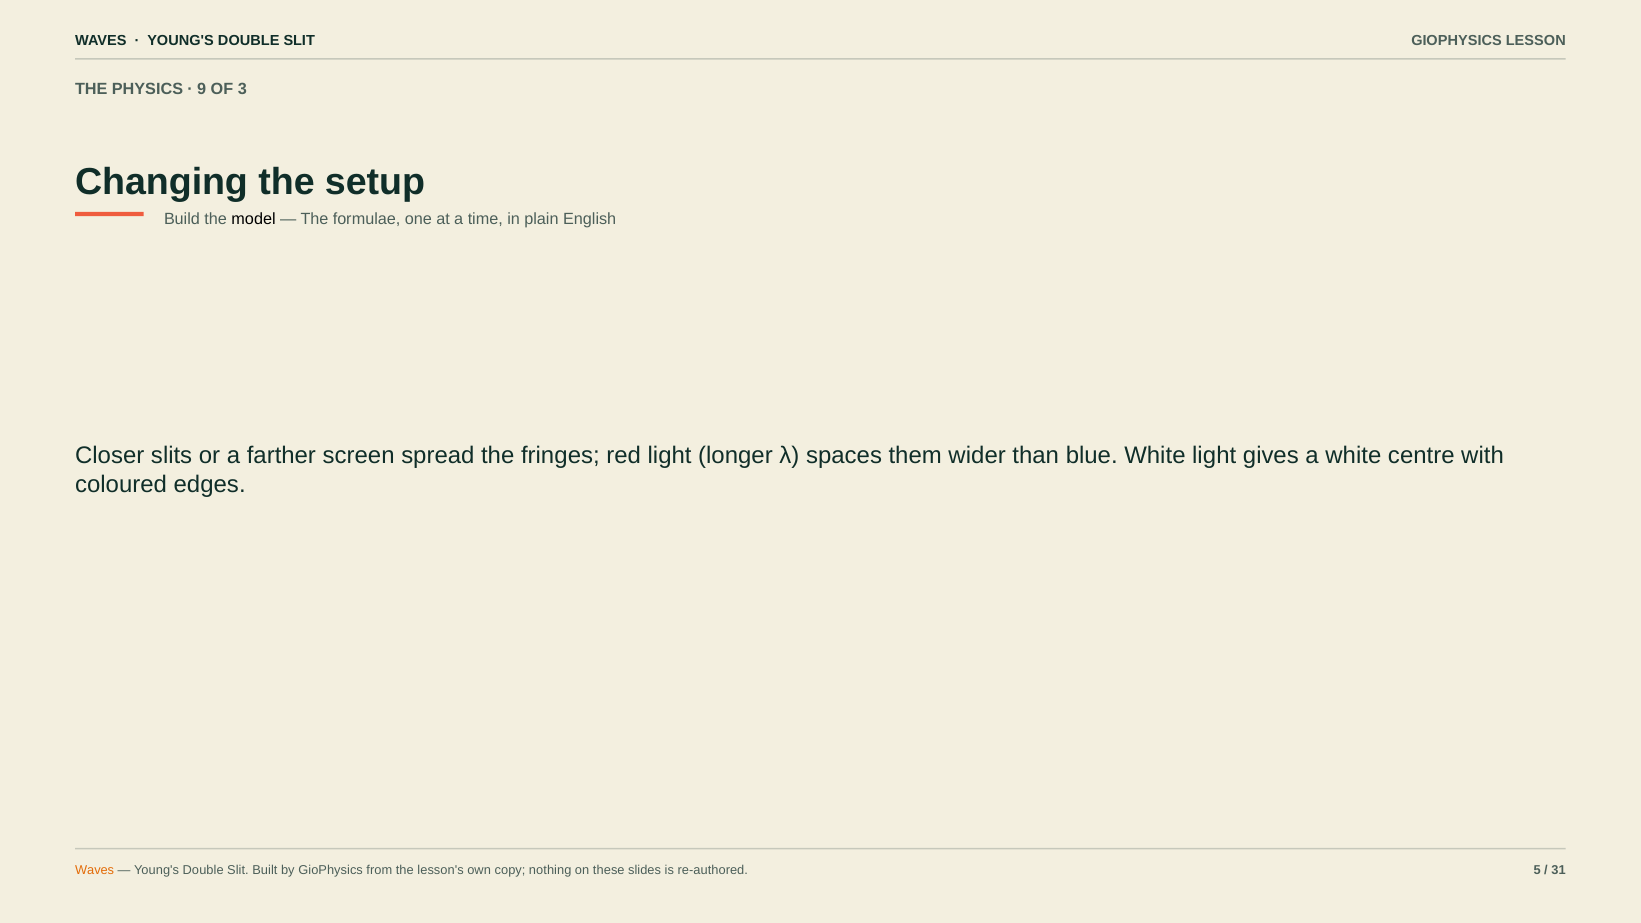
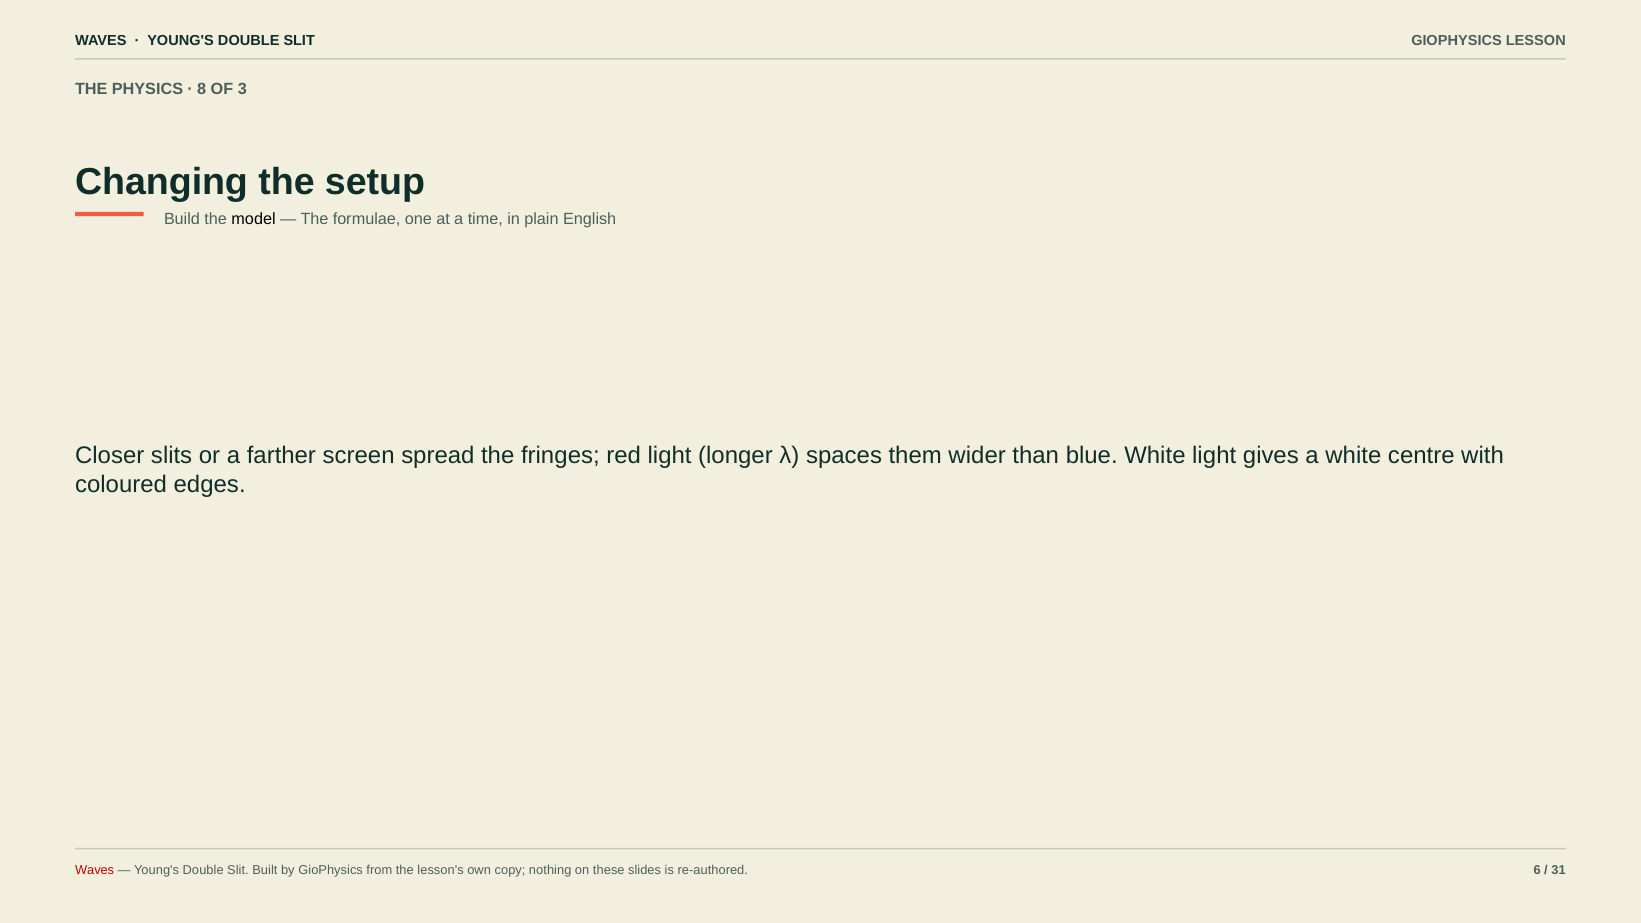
9: 9 -> 8
Waves at (95, 870) colour: orange -> red
5: 5 -> 6
